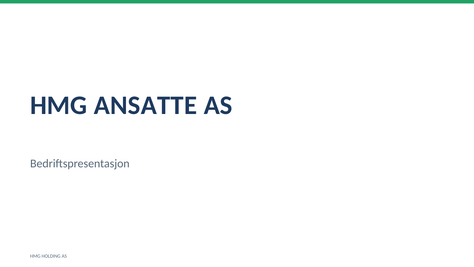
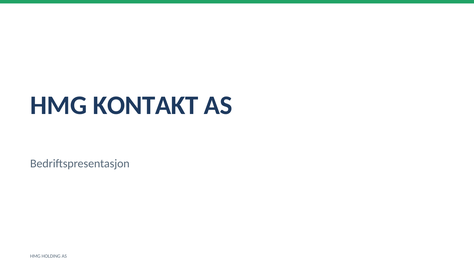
ANSATTE: ANSATTE -> KONTAKT
